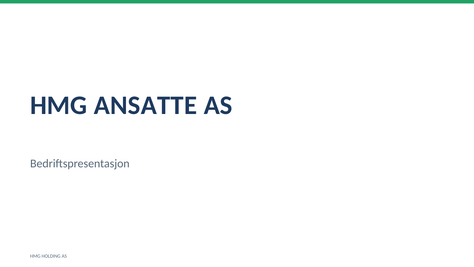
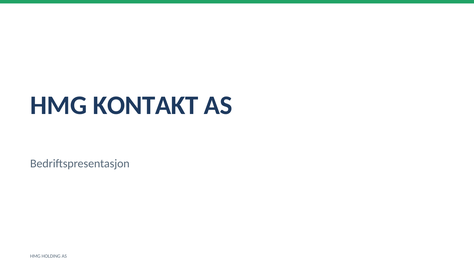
ANSATTE: ANSATTE -> KONTAKT
